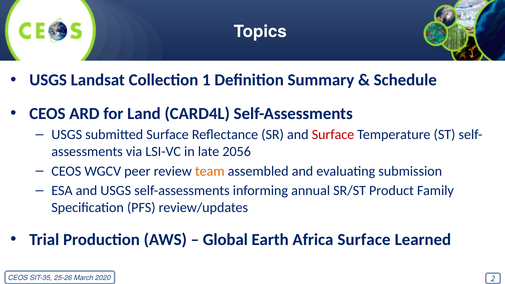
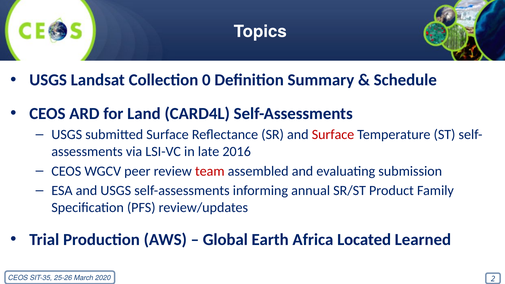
1: 1 -> 0
2056: 2056 -> 2016
team colour: orange -> red
Africa Surface: Surface -> Located
